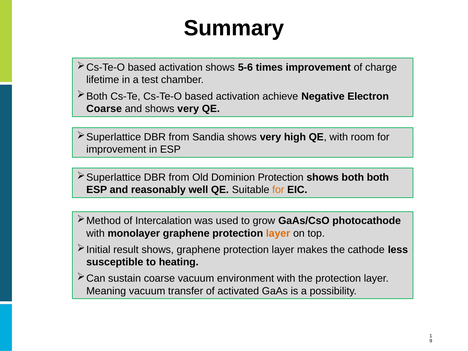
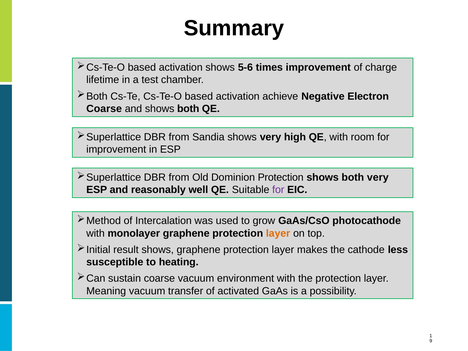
and shows very: very -> both
both both: both -> very
for at (278, 190) colour: orange -> purple
